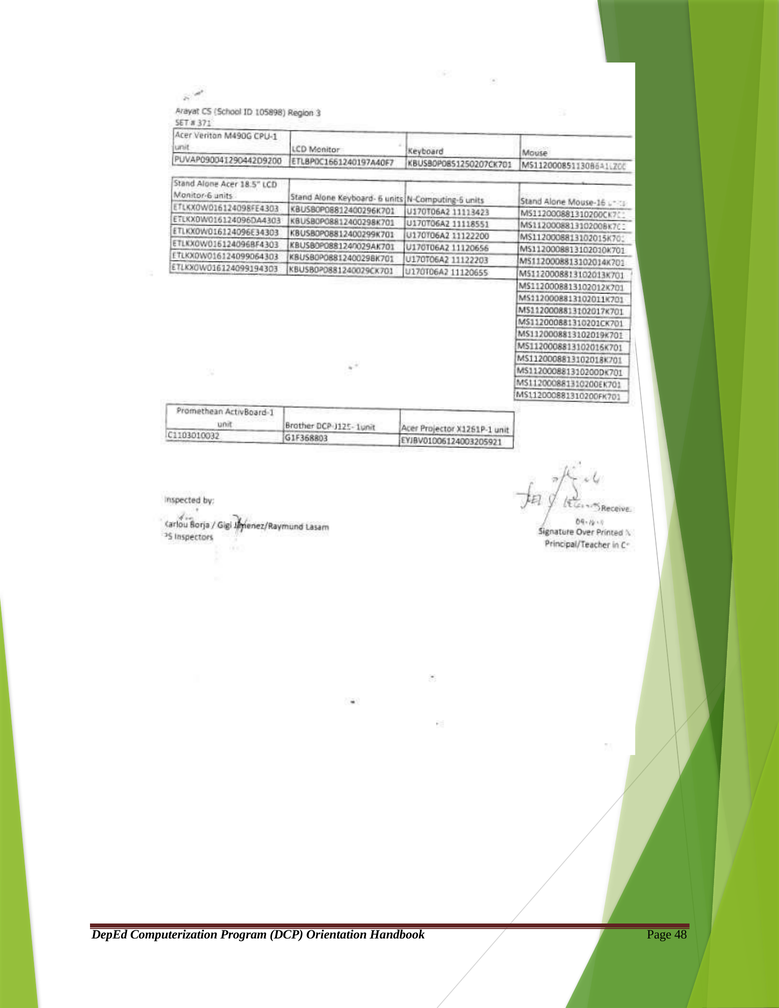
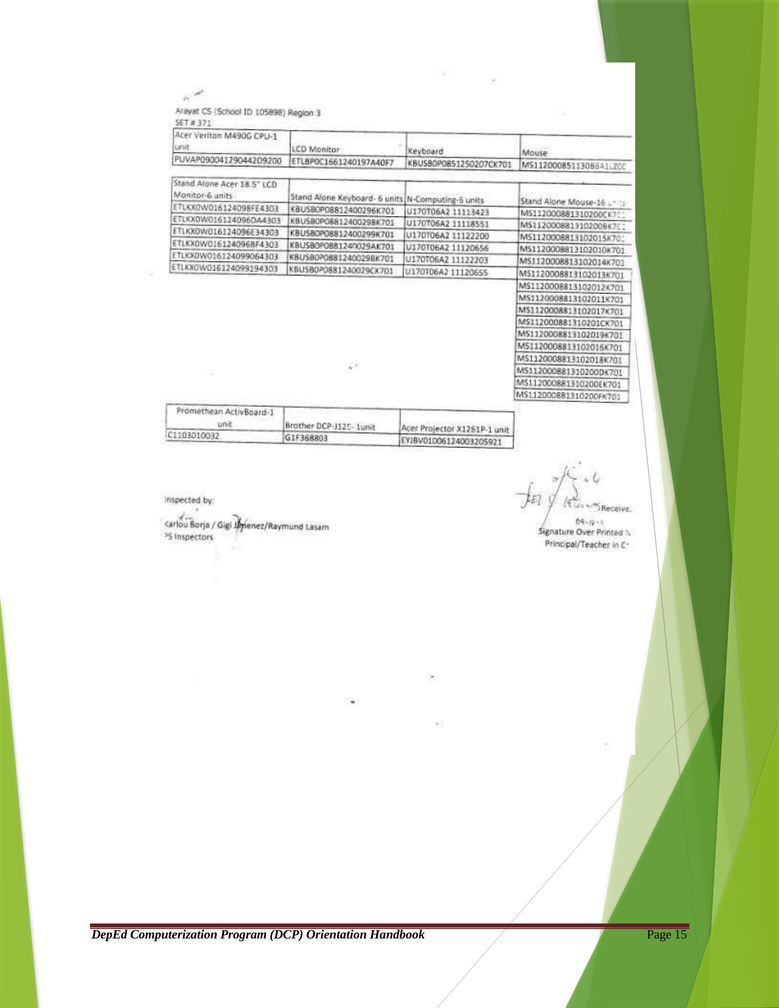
48: 48 -> 15
